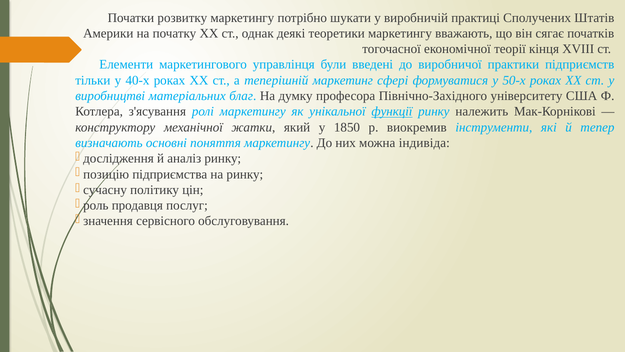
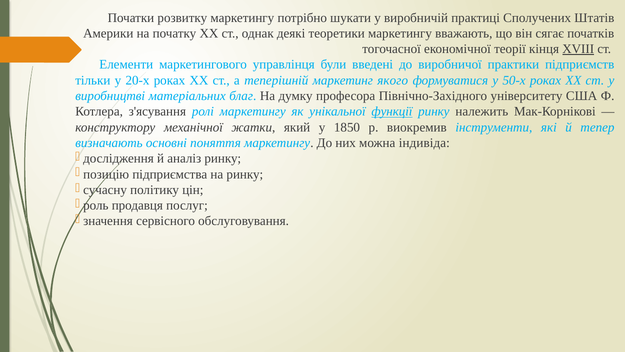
XVIII underline: none -> present
40-х: 40-х -> 20-х
сфері: сфері -> якого
